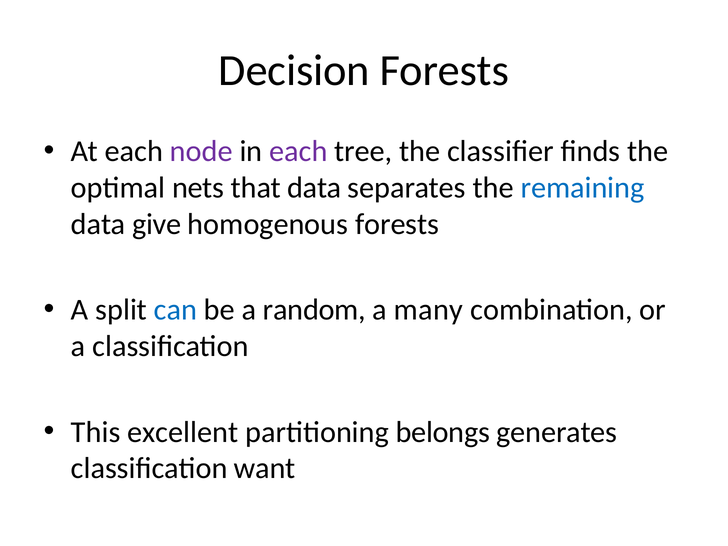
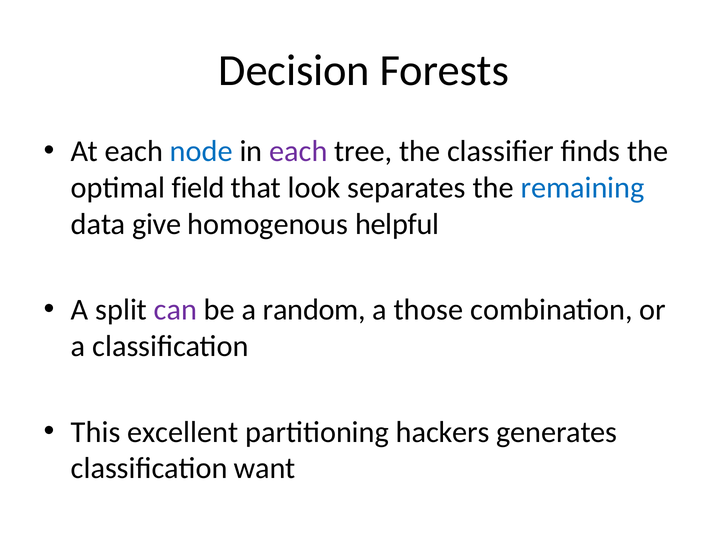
node colour: purple -> blue
nets: nets -> field
that data: data -> look
homogenous forests: forests -> helpful
can colour: blue -> purple
many: many -> those
belongs: belongs -> hackers
